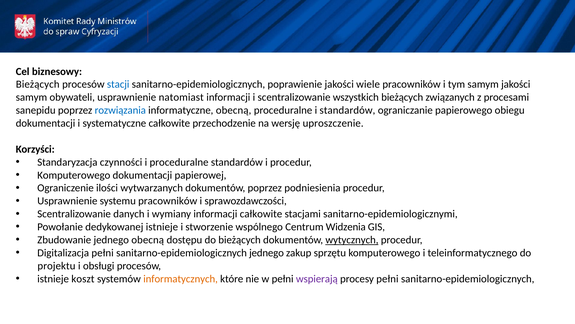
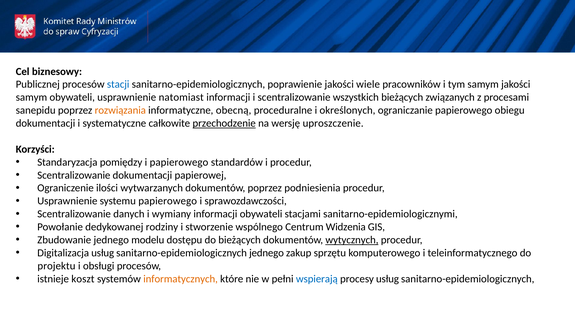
Bieżących at (38, 84): Bieżących -> Publicznej
rozwiązania colour: blue -> orange
i standardów: standardów -> określonych
przechodzenie underline: none -> present
czynności: czynności -> pomiędzy
i proceduralne: proceduralne -> papierowego
Komputerowego at (74, 175): Komputerowego -> Scentralizowanie
systemu pracowników: pracowników -> papierowego
informacji całkowite: całkowite -> obywateli
dedykowanej istnieje: istnieje -> rodziny
jednego obecną: obecną -> modelu
Digitalizacja pełni: pełni -> usług
wspierają colour: purple -> blue
procesy pełni: pełni -> usług
